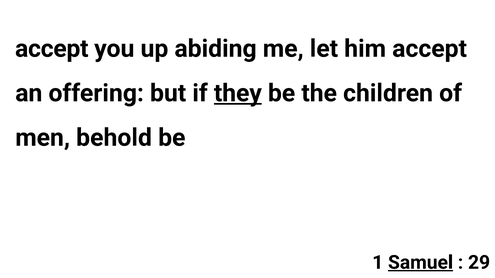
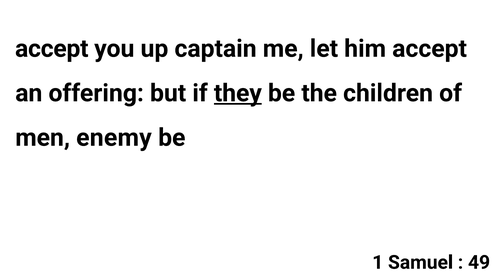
abiding: abiding -> captain
behold: behold -> enemy
Samuel underline: present -> none
29: 29 -> 49
